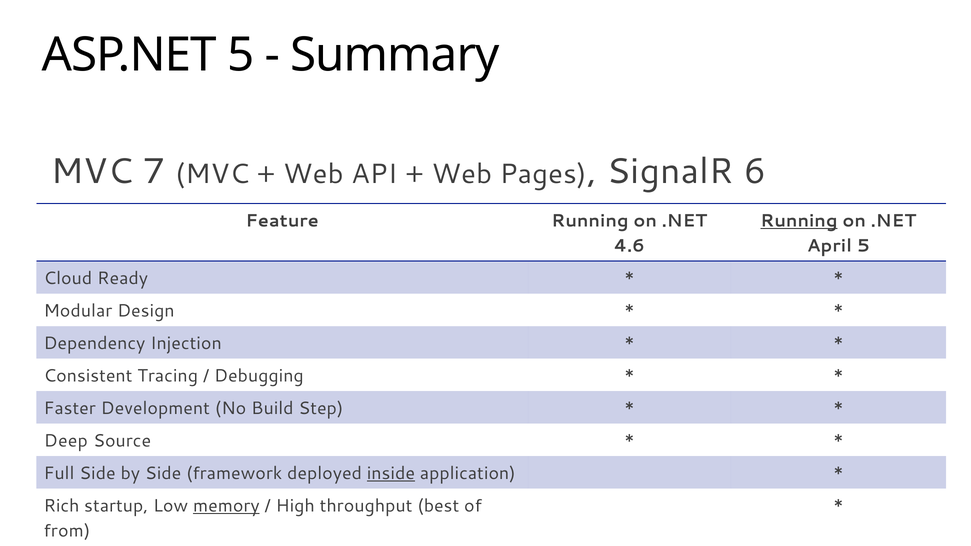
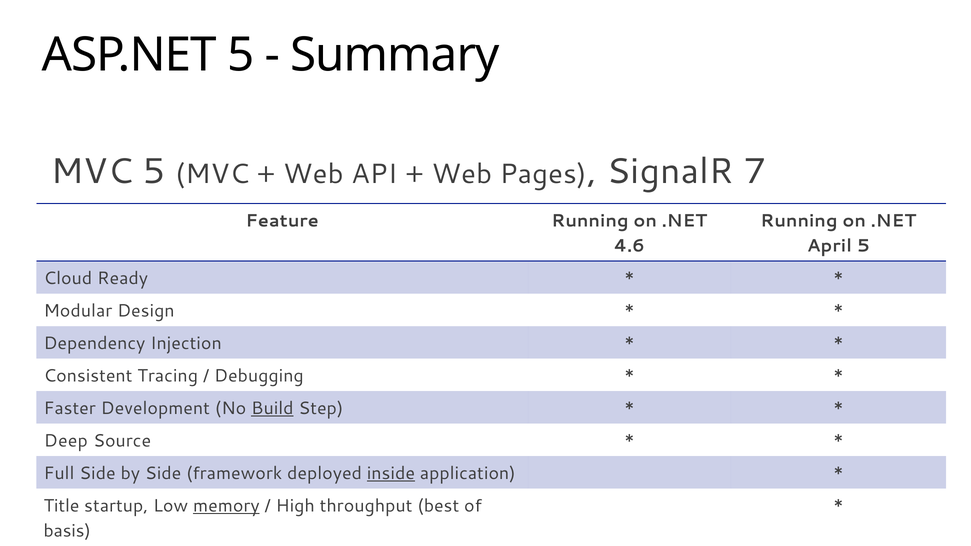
MVC 7: 7 -> 5
6: 6 -> 7
Running at (799, 221) underline: present -> none
Build underline: none -> present
Rich: Rich -> Title
from: from -> basis
